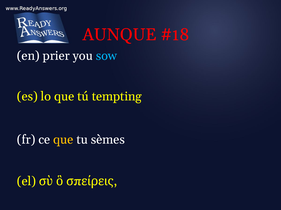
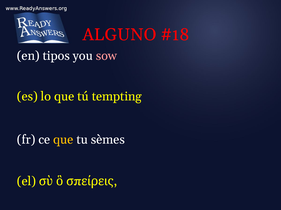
AUNQUE: AUNQUE -> ALGUNO
prier: prier -> tipos
sow colour: light blue -> pink
